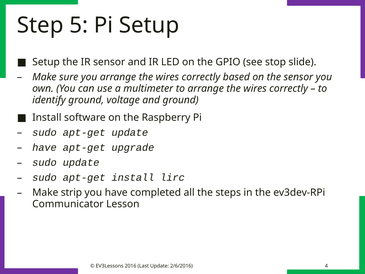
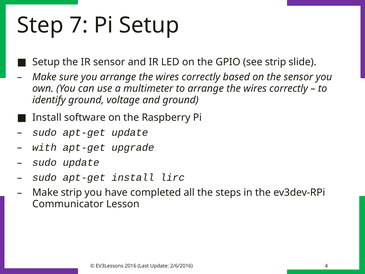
5: 5 -> 7
see stop: stop -> strip
have at (44, 147): have -> with
